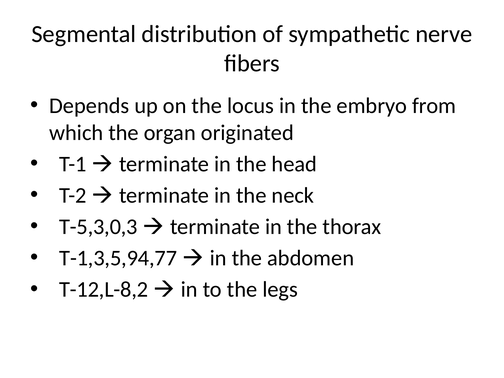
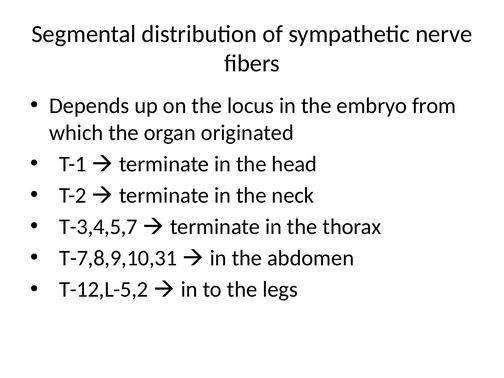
T-5,3,0,3: T-5,3,0,3 -> T-3,4,5,7
T-1,3,5,94,77: T-1,3,5,94,77 -> T-7,8,9,10,31
T-12,L-8,2: T-12,L-8,2 -> T-12,L-5,2
